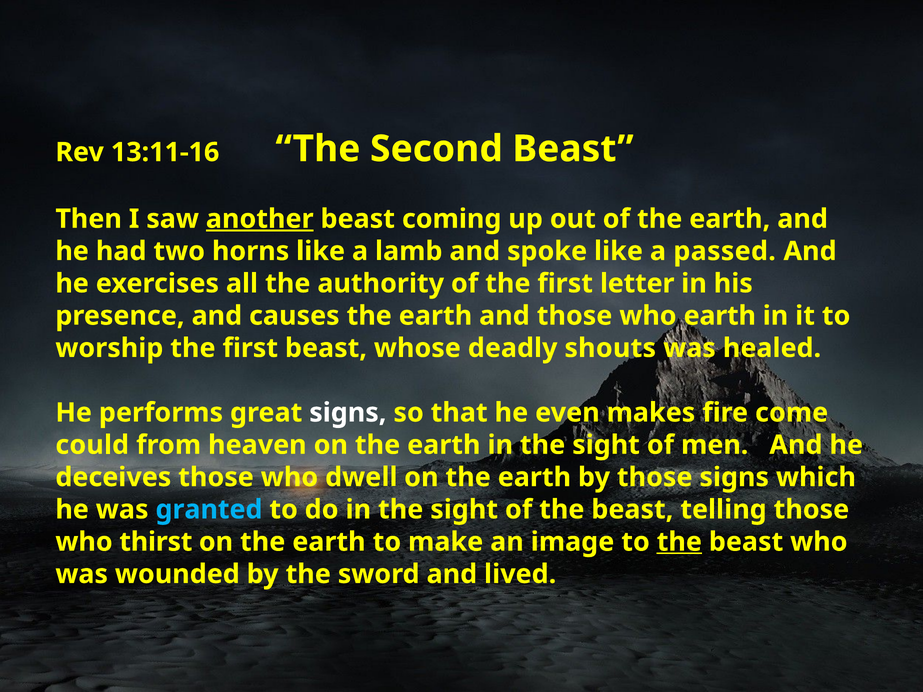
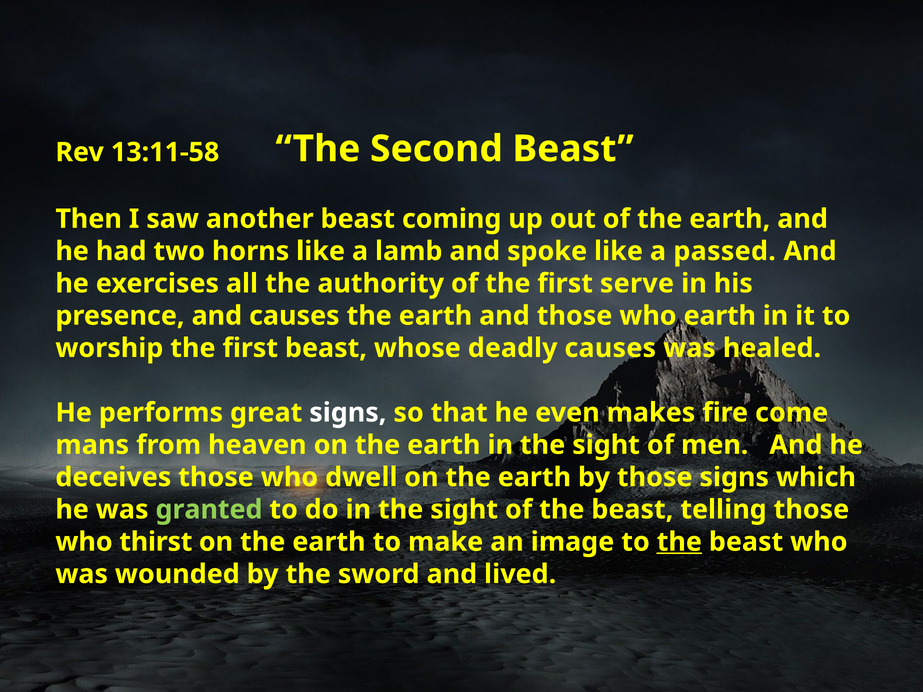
13:11-16: 13:11-16 -> 13:11-58
another underline: present -> none
letter: letter -> serve
deadly shouts: shouts -> causes
could: could -> mans
granted colour: light blue -> light green
